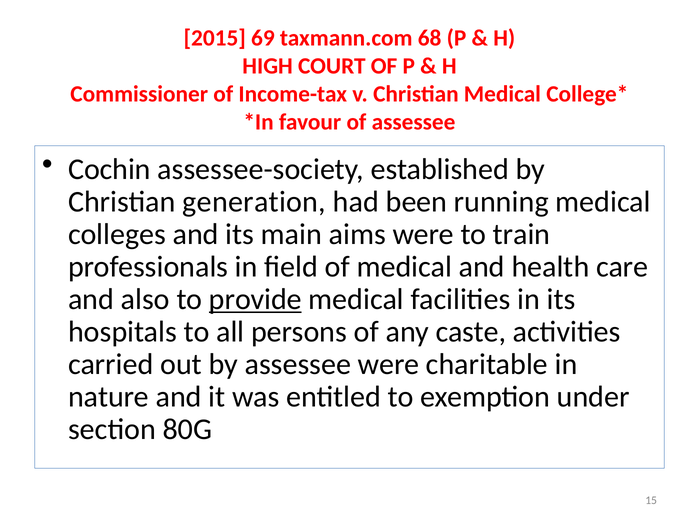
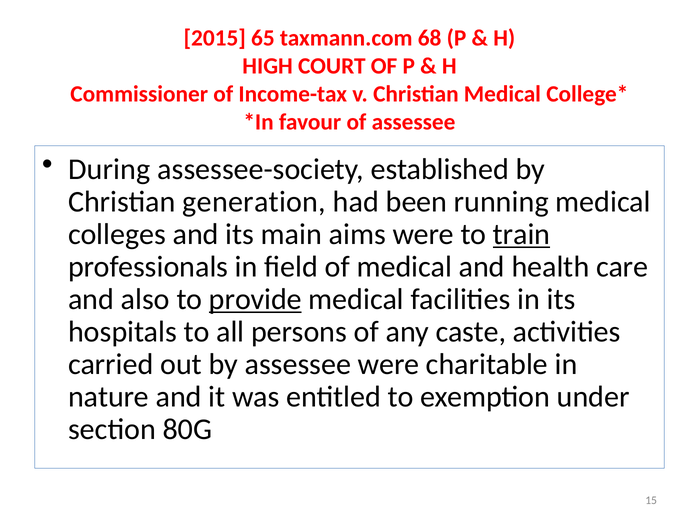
69: 69 -> 65
Cochin: Cochin -> During
train underline: none -> present
